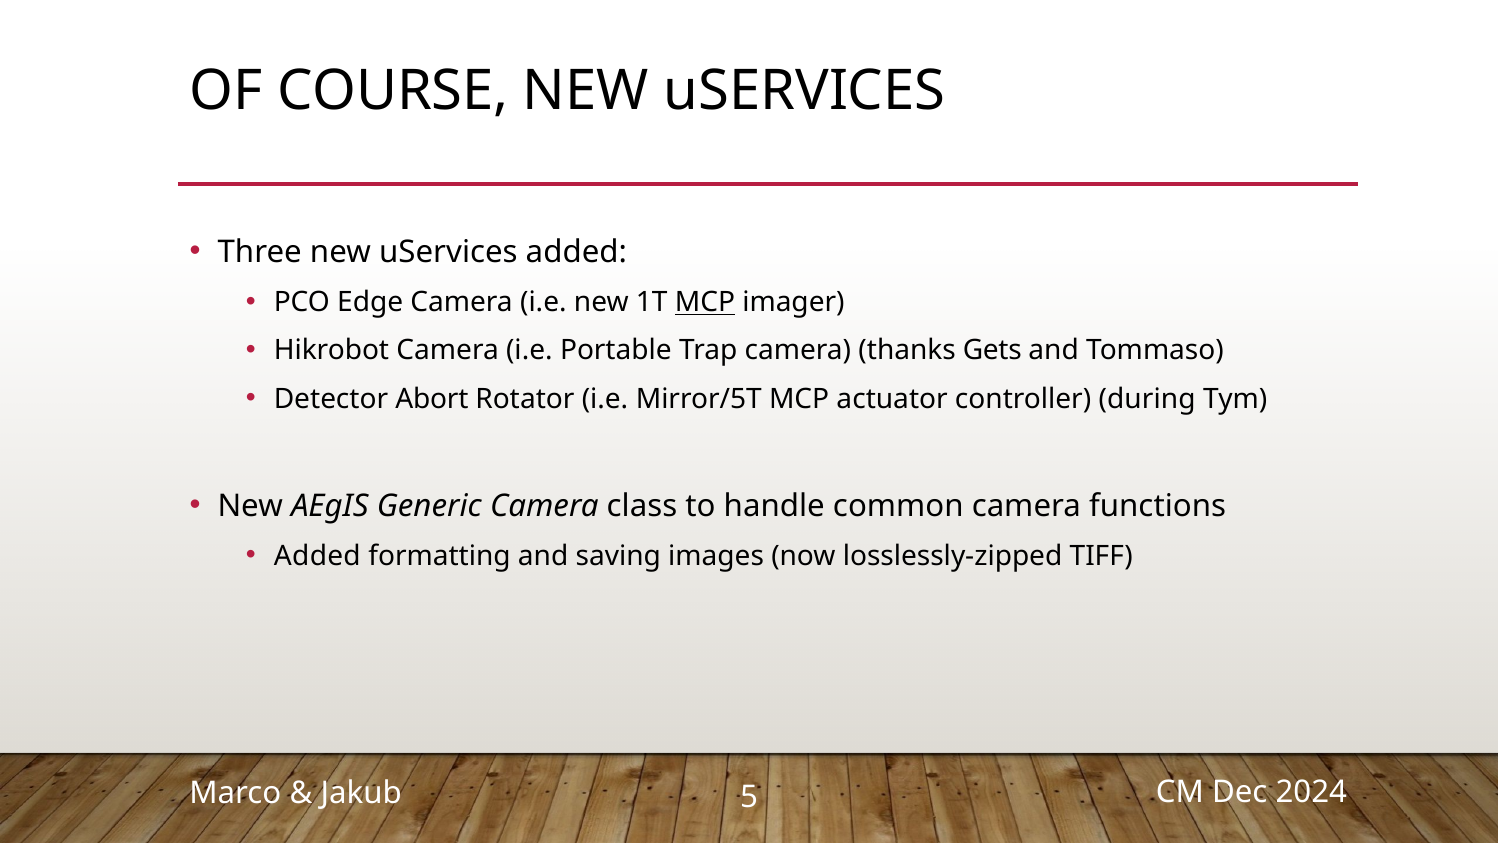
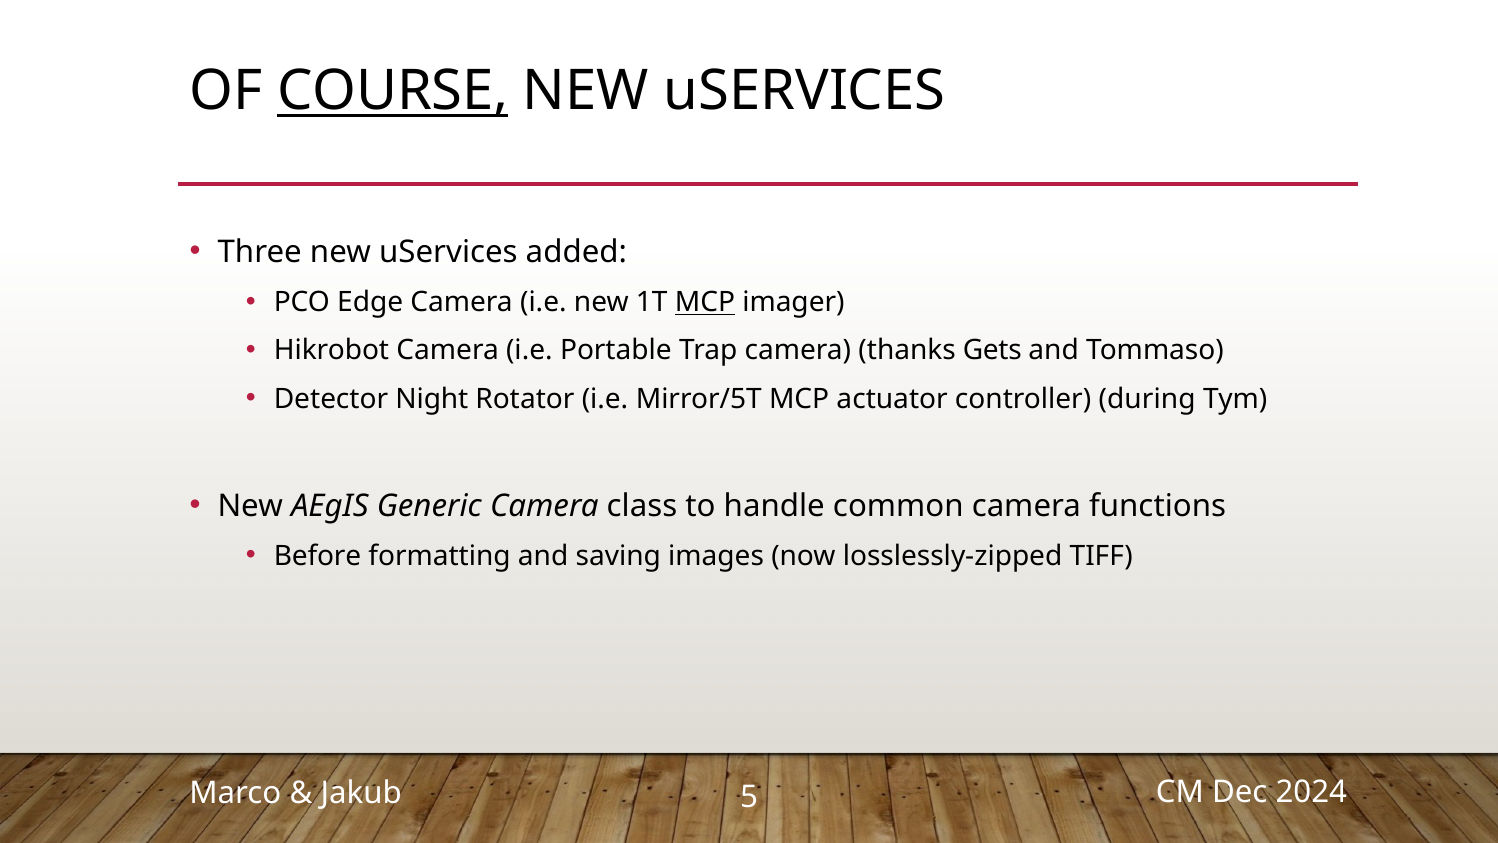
COURSE underline: none -> present
Abort: Abort -> Night
Added at (317, 556): Added -> Before
